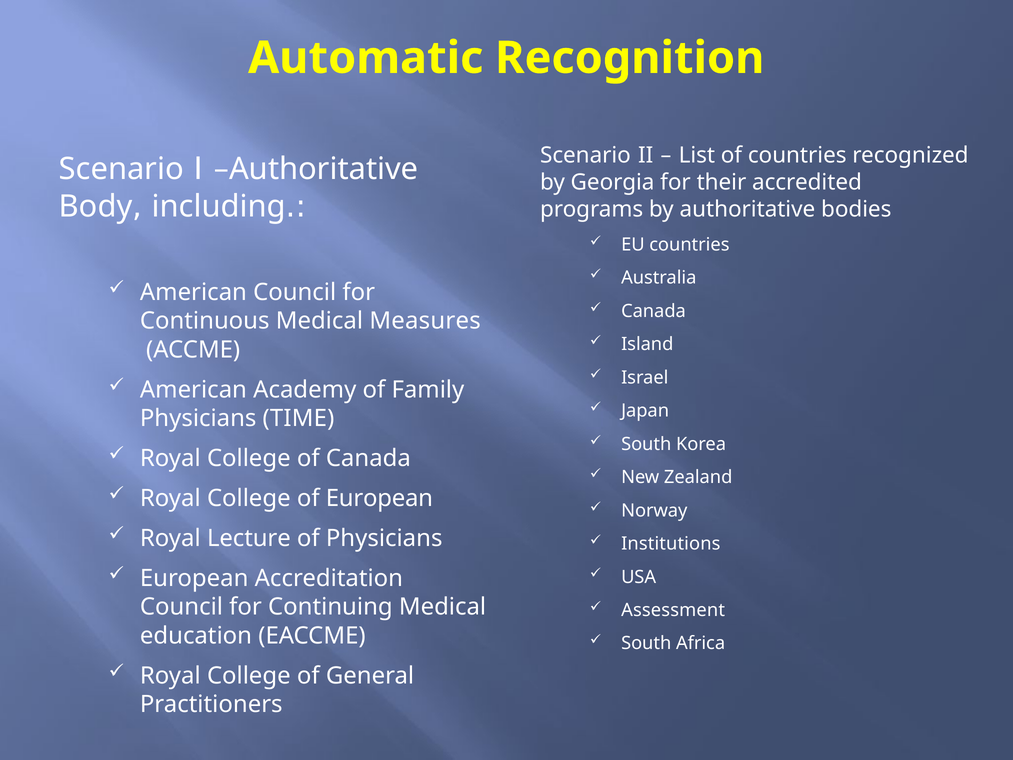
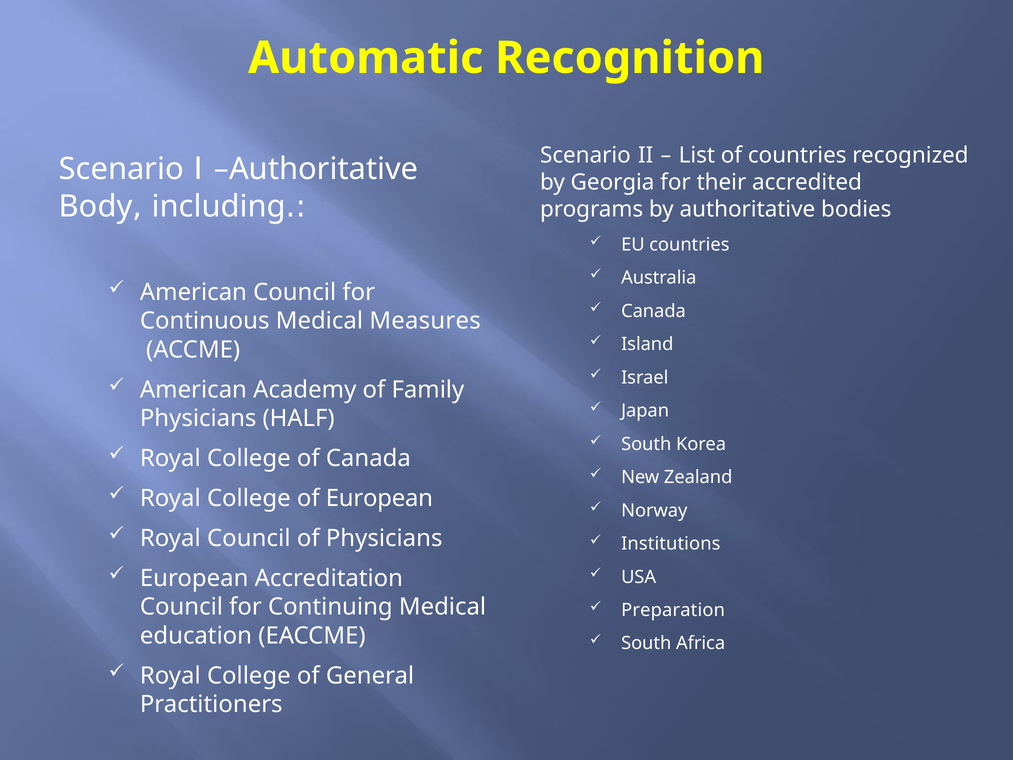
TIME: TIME -> HALF
Royal Lecture: Lecture -> Council
Assessment: Assessment -> Preparation
